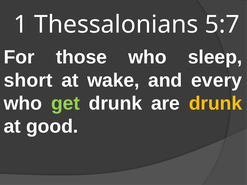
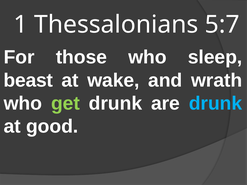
short: short -> beast
every: every -> wrath
drunk at (216, 103) colour: yellow -> light blue
